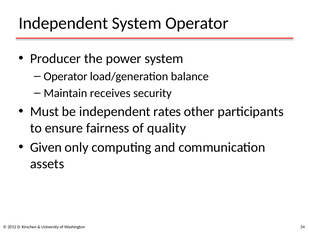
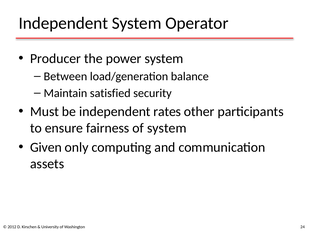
Operator at (66, 76): Operator -> Between
receives: receives -> satisfied
of quality: quality -> system
